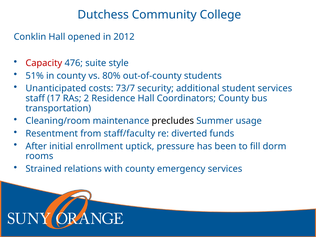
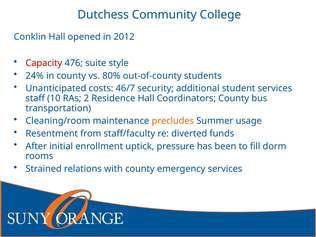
51%: 51% -> 24%
73/7: 73/7 -> 46/7
17: 17 -> 10
precludes colour: black -> orange
